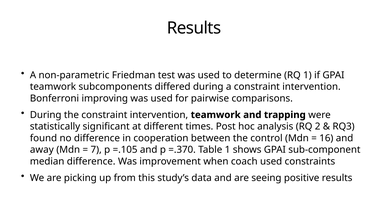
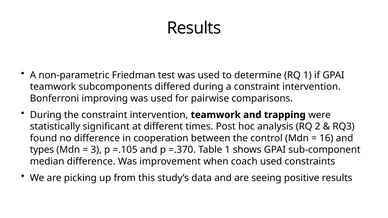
away: away -> types
7: 7 -> 3
